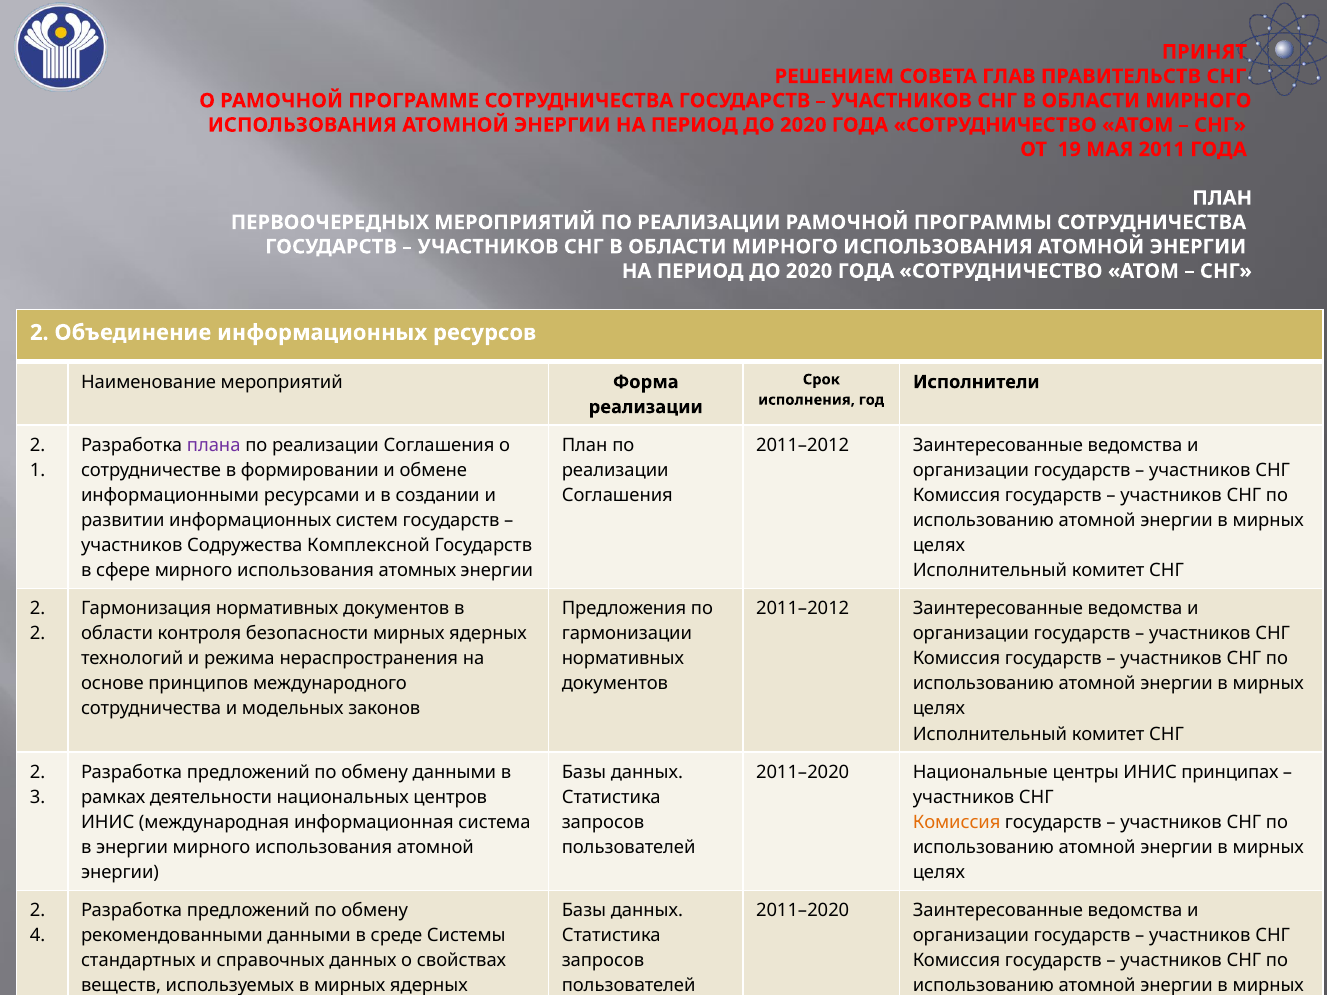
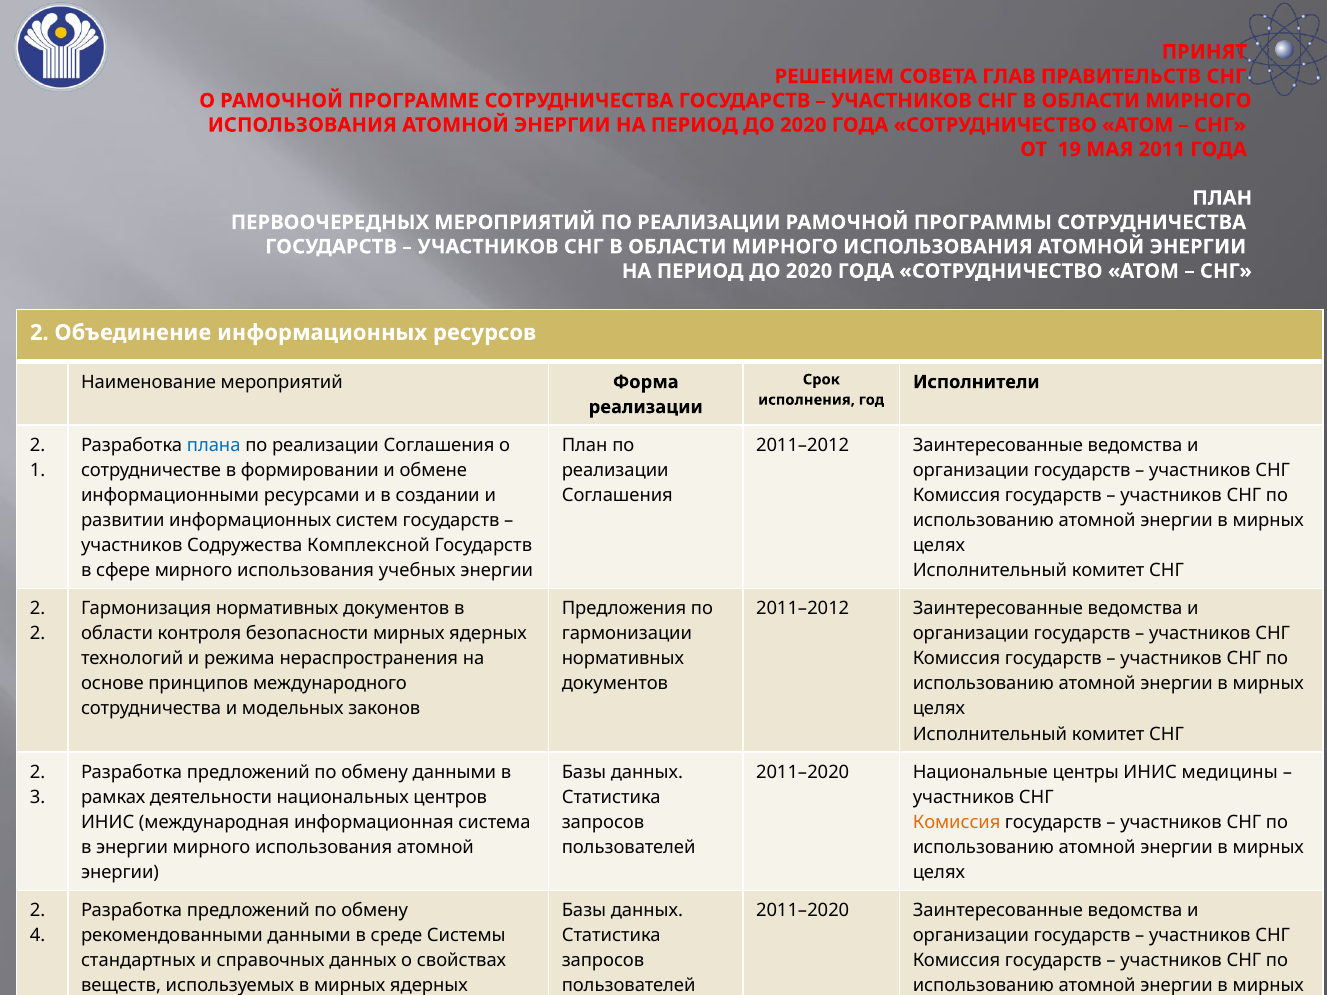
плана colour: purple -> blue
атомных: атомных -> учебных
принципах: принципах -> медицины
